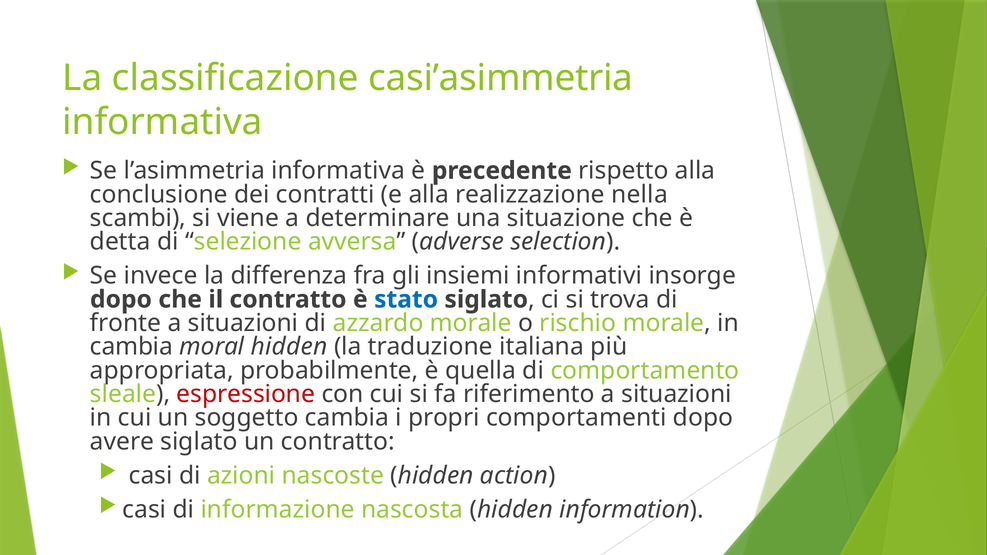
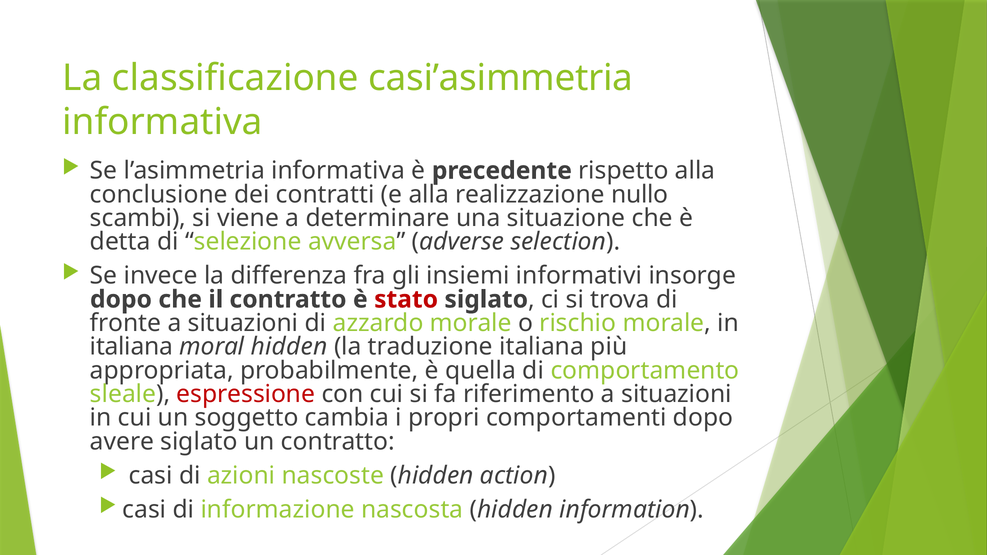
nella: nella -> nullo
stato colour: blue -> red
cambia at (131, 347): cambia -> italiana
